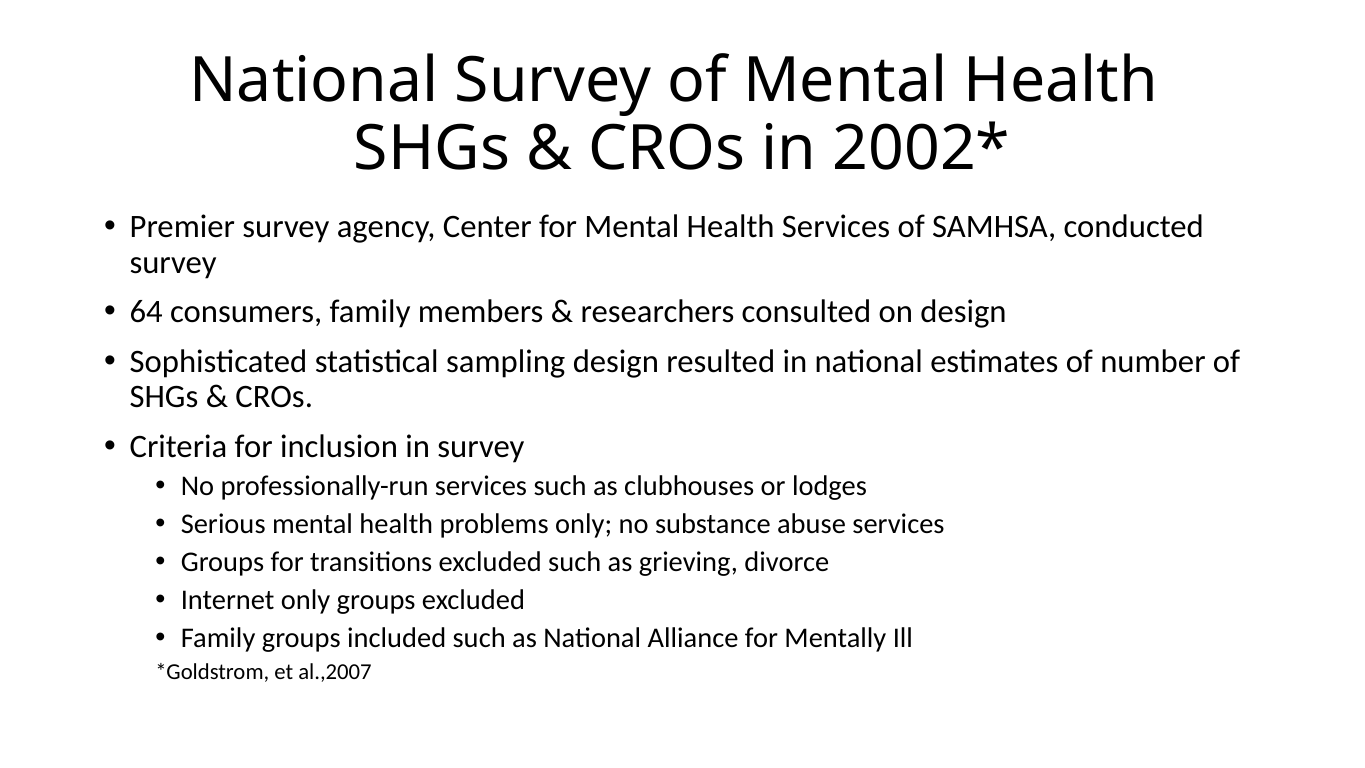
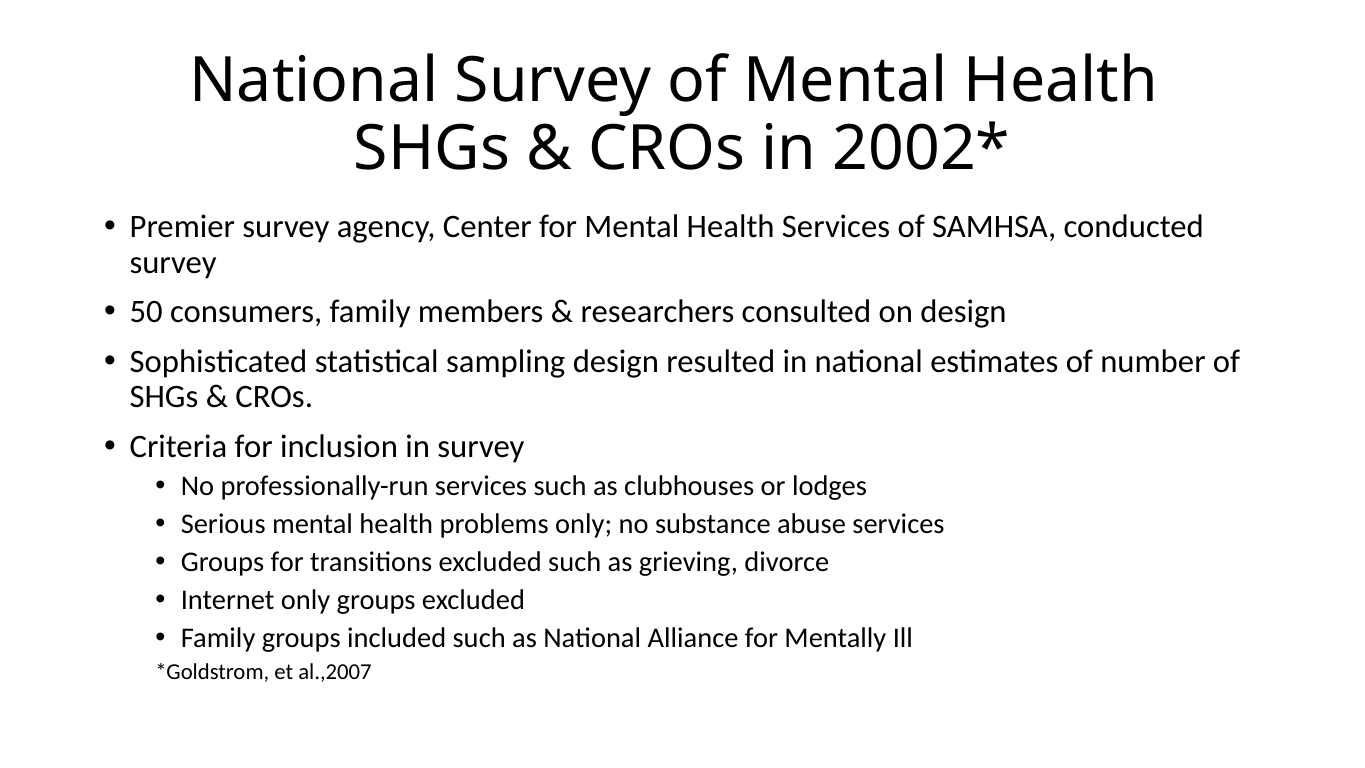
64: 64 -> 50
